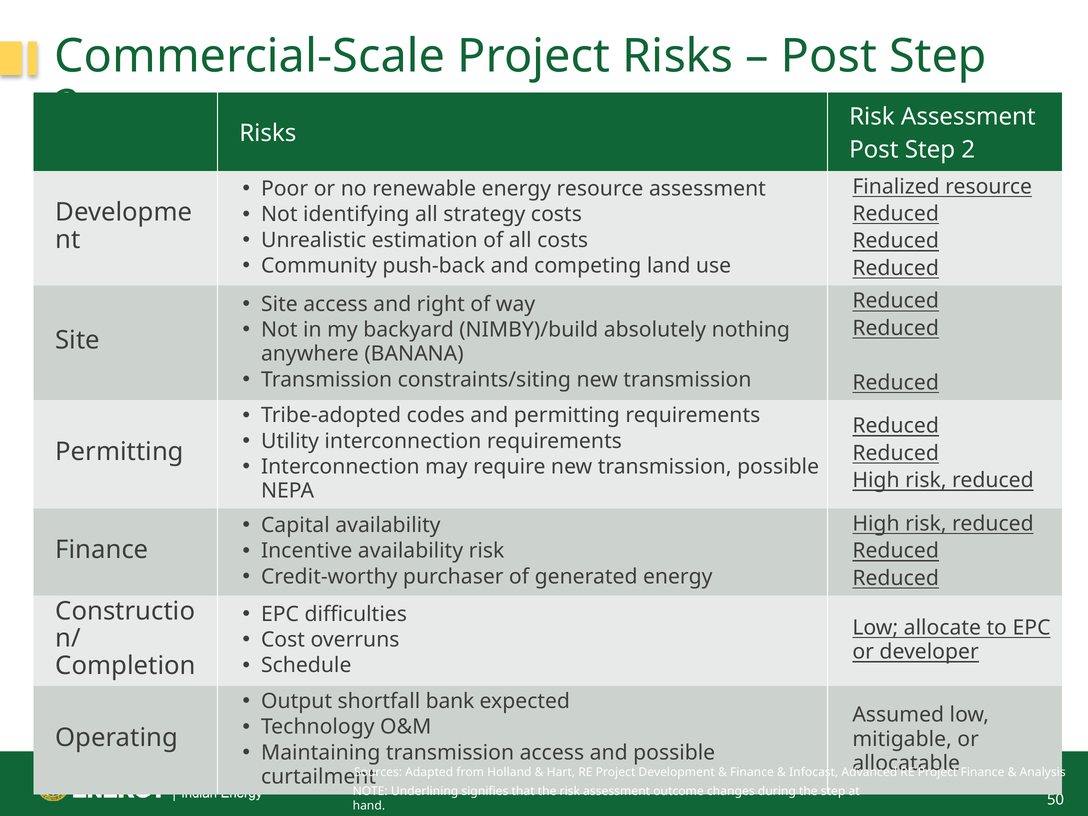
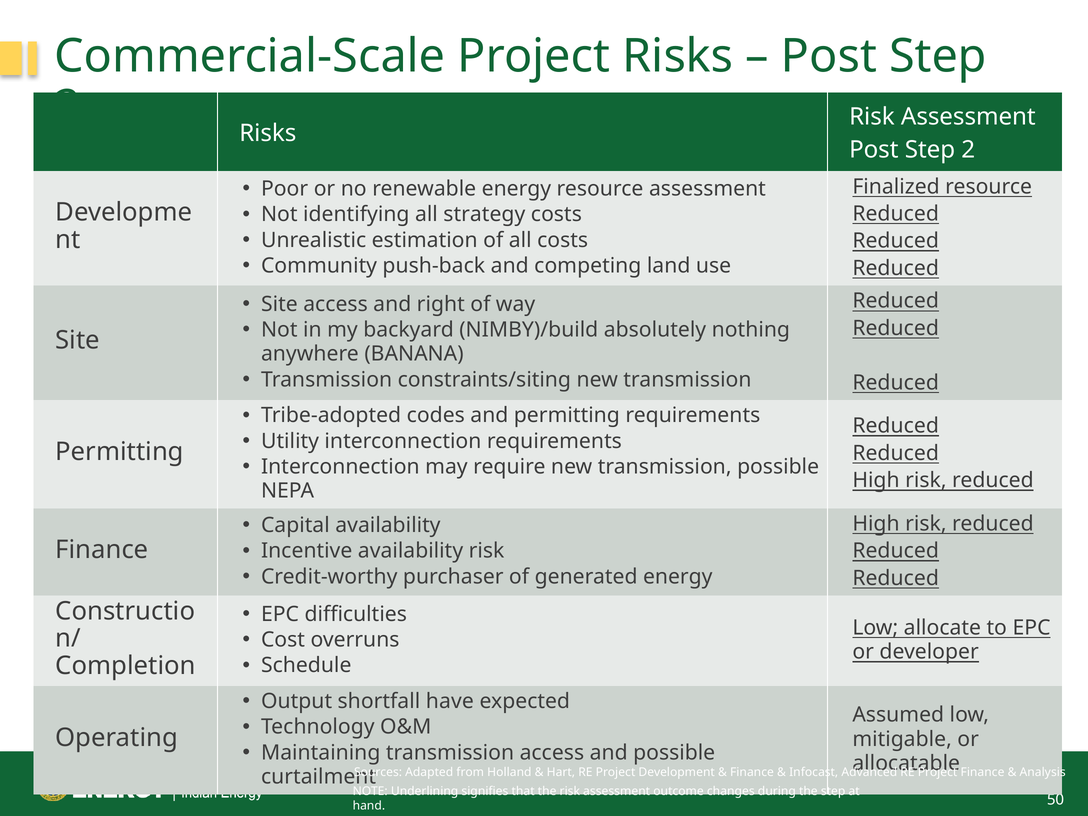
bank: bank -> have
